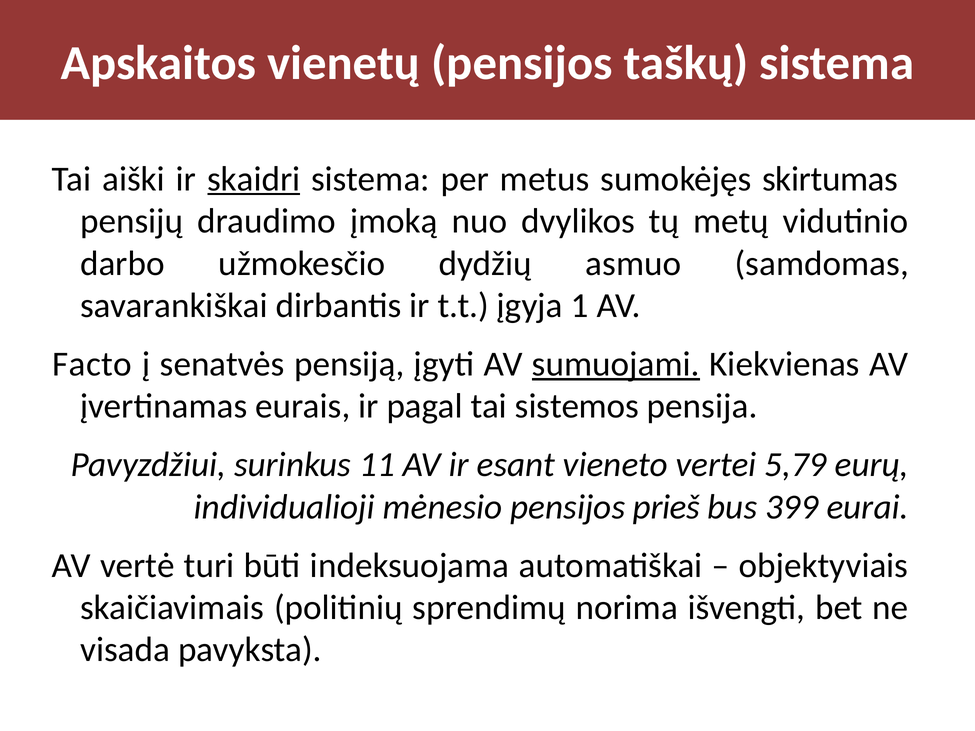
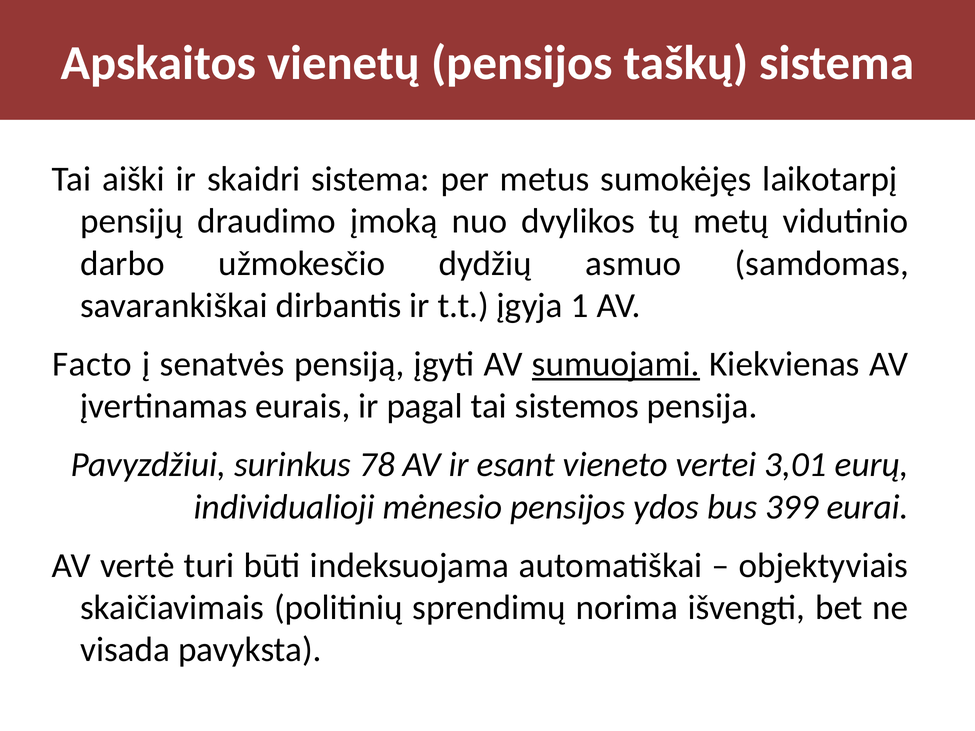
skaidri underline: present -> none
skirtumas: skirtumas -> laikotarpį
11: 11 -> 78
5,79: 5,79 -> 3,01
prieš: prieš -> ydos
